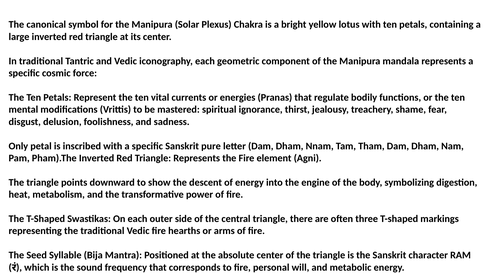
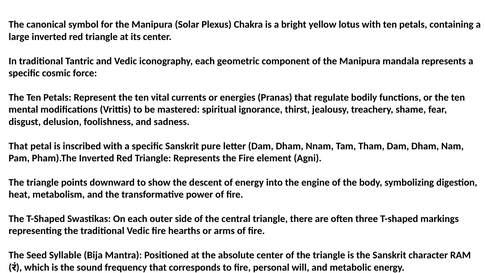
Only at (18, 146): Only -> That
